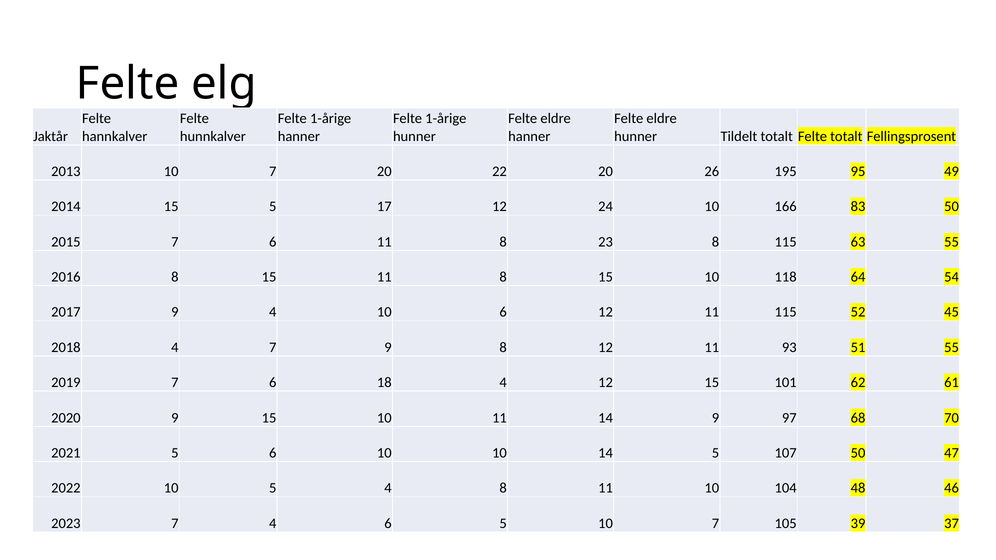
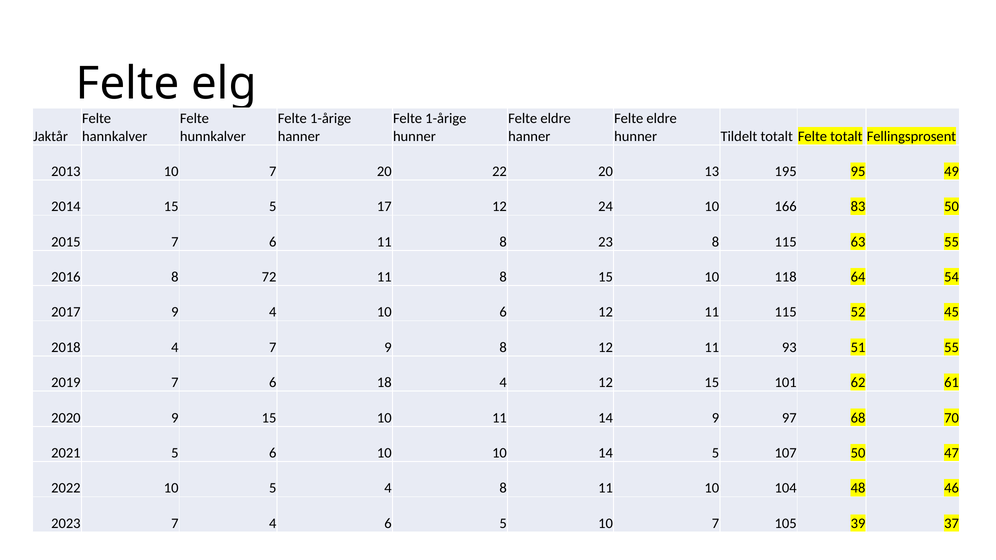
26: 26 -> 13
2016 8 15: 15 -> 72
